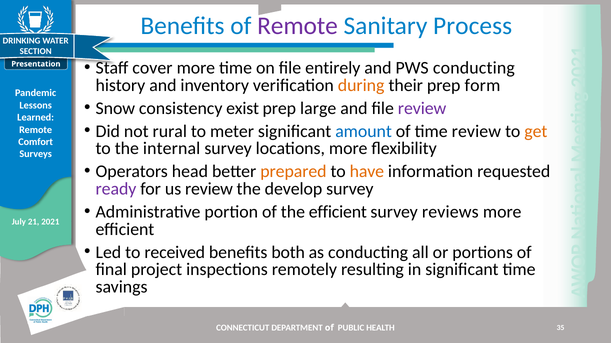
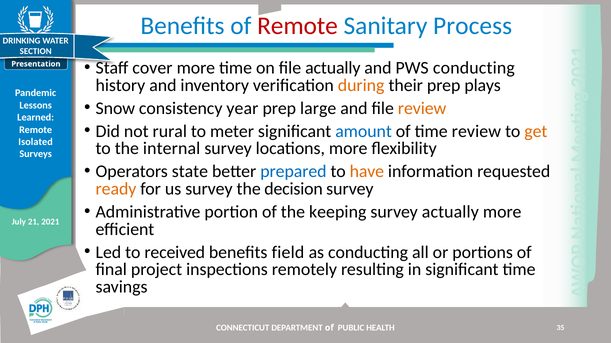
Remote at (298, 26) colour: purple -> red
file entirely: entirely -> actually
form: form -> plays
exist: exist -> year
review at (422, 108) colour: purple -> orange
Comfort: Comfort -> Isolated
head: head -> state
prepared colour: orange -> blue
ready colour: purple -> orange
us review: review -> survey
develop: develop -> decision
the efficient: efficient -> keeping
survey reviews: reviews -> actually
both: both -> field
